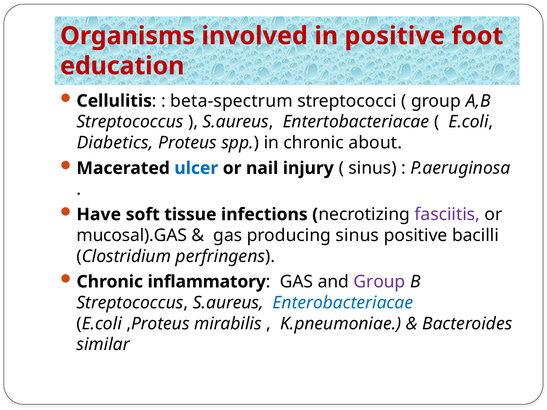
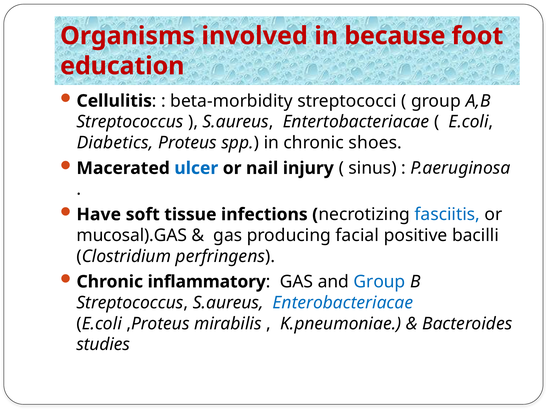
in positive: positive -> because
beta-spectrum: beta-spectrum -> beta-morbidity
about: about -> shoes
fasciitis colour: purple -> blue
producing sinus: sinus -> facial
Group at (379, 282) colour: purple -> blue
similar: similar -> studies
